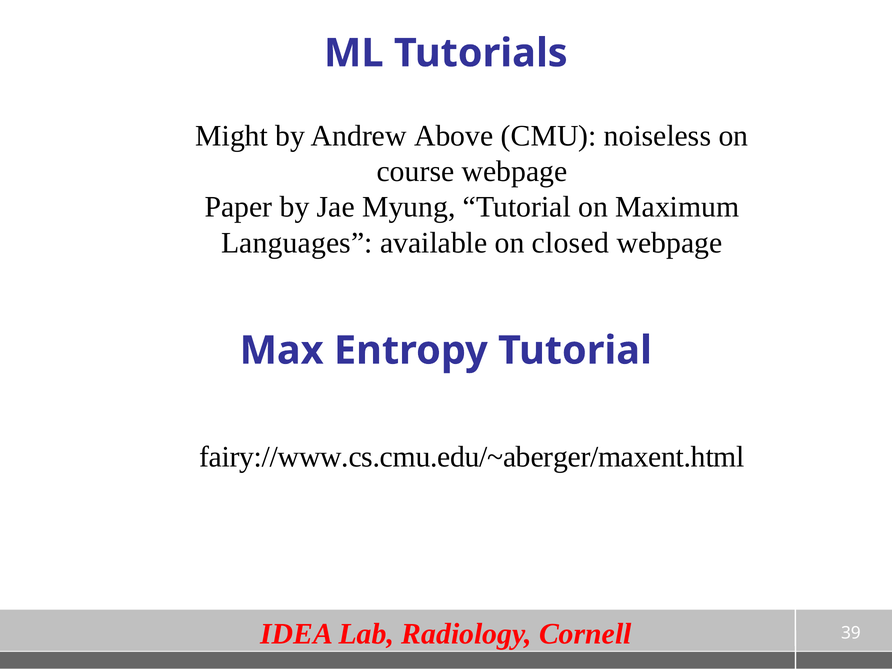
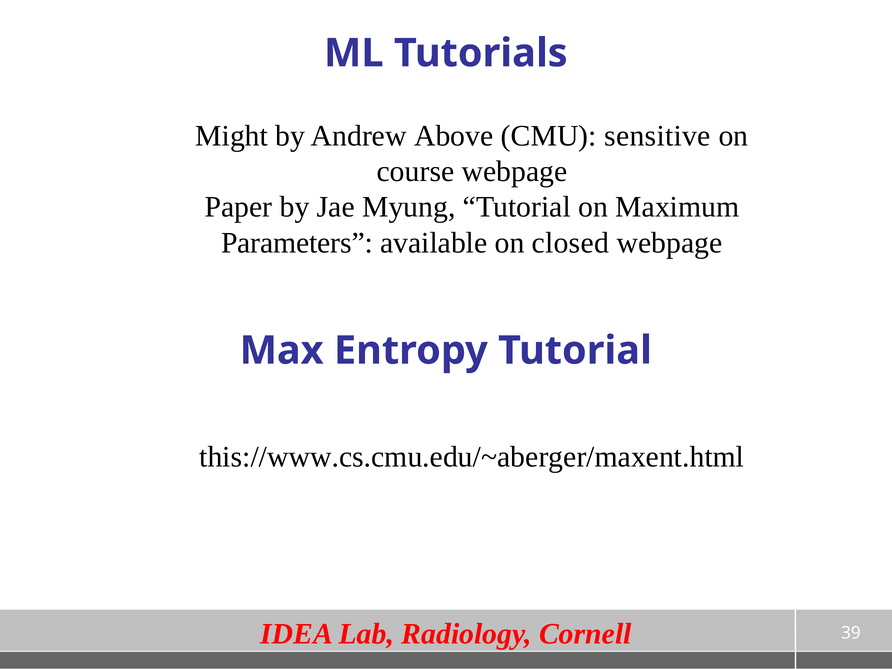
noiseless: noiseless -> sensitive
Languages: Languages -> Parameters
fairy://www.cs.cmu.edu/~aberger/maxent.html: fairy://www.cs.cmu.edu/~aberger/maxent.html -> this://www.cs.cmu.edu/~aberger/maxent.html
